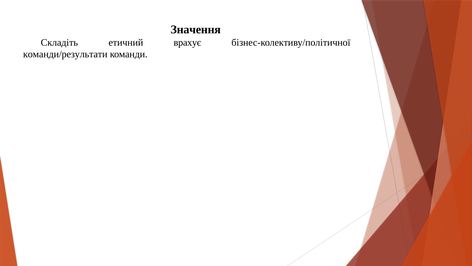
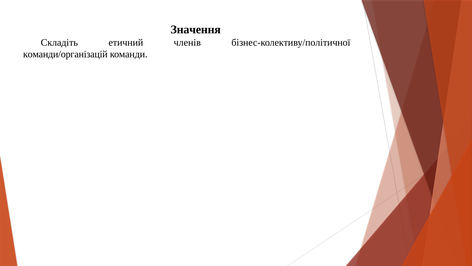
врахує: врахує -> членів
команди/результати: команди/результати -> команди/організацій
